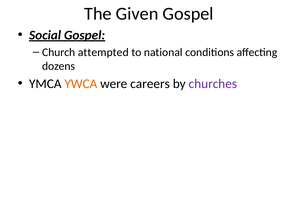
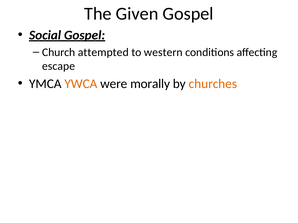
national: national -> western
dozens: dozens -> escape
careers: careers -> morally
churches colour: purple -> orange
